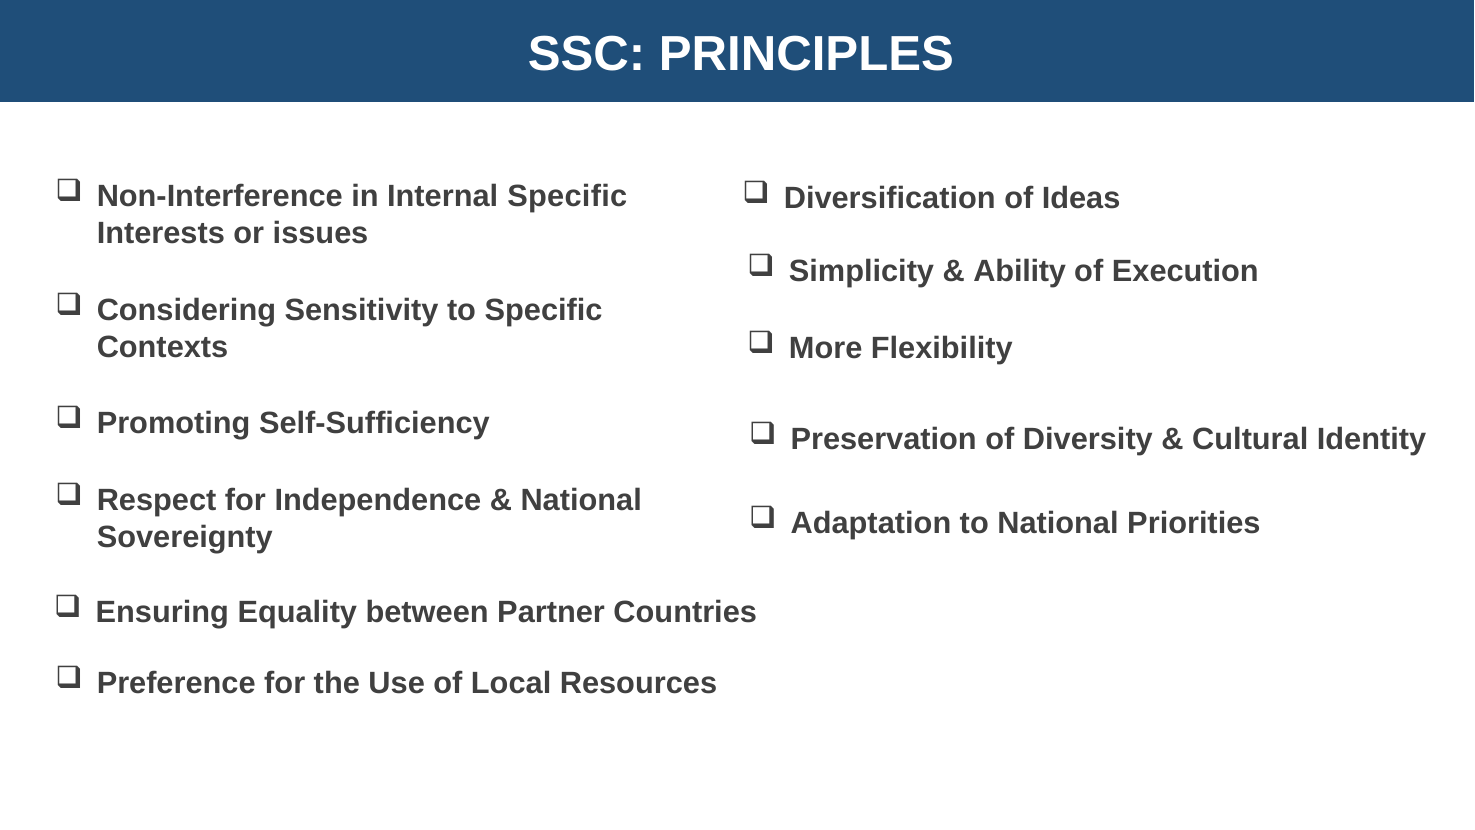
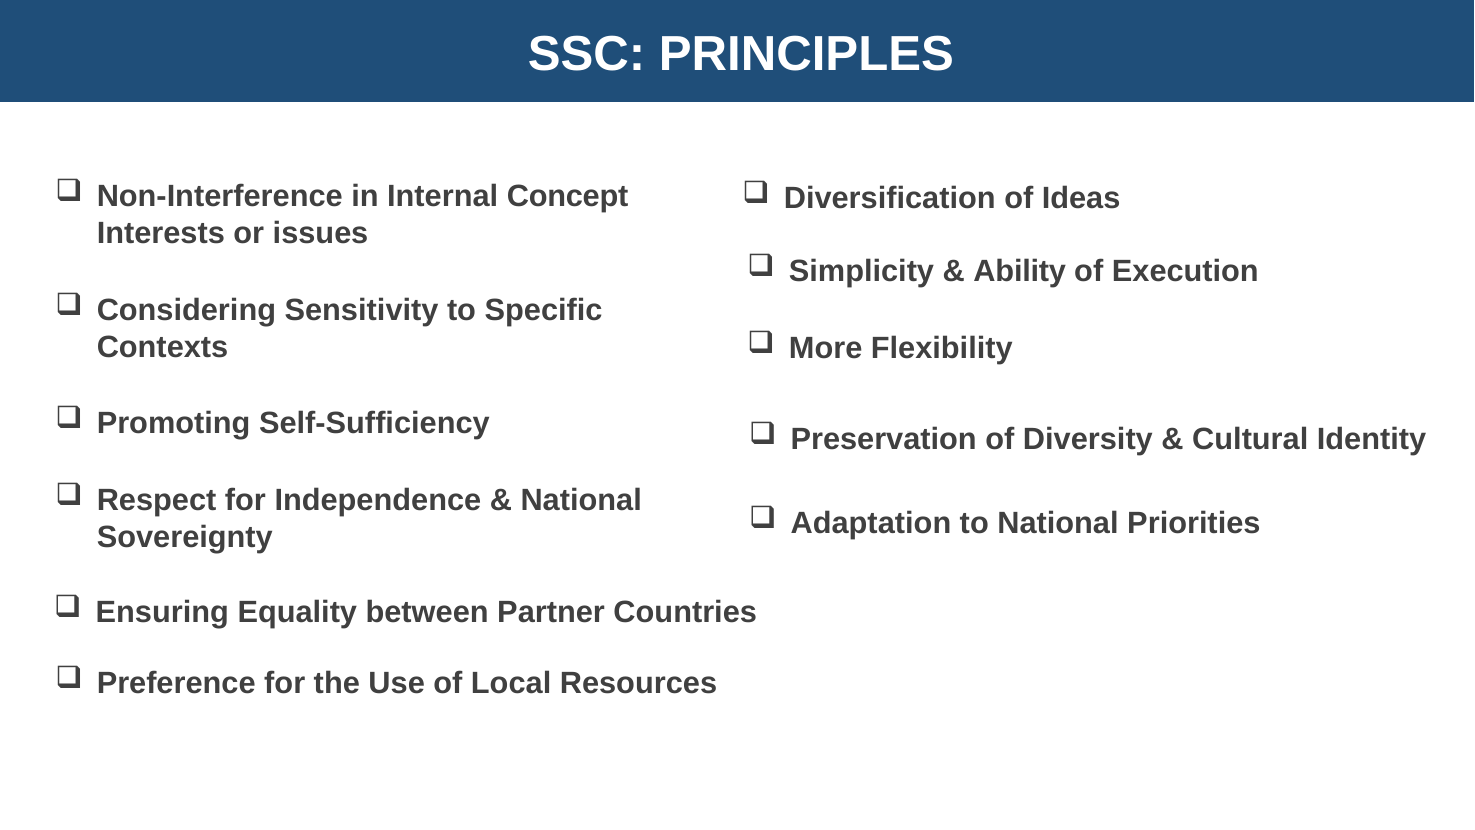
Internal Specific: Specific -> Concept
